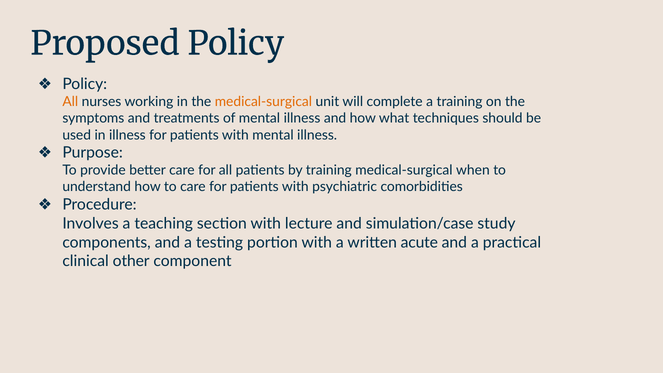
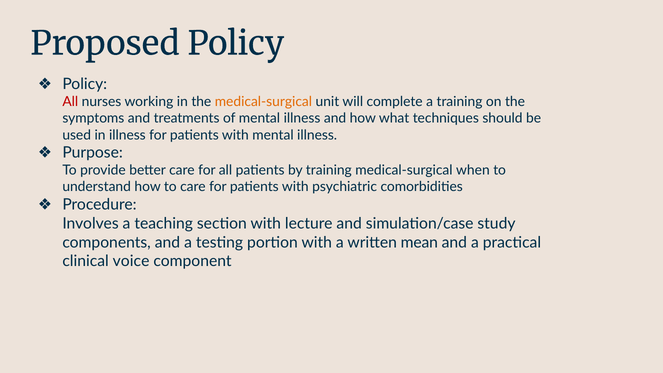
All at (70, 102) colour: orange -> red
acute: acute -> mean
other: other -> voice
